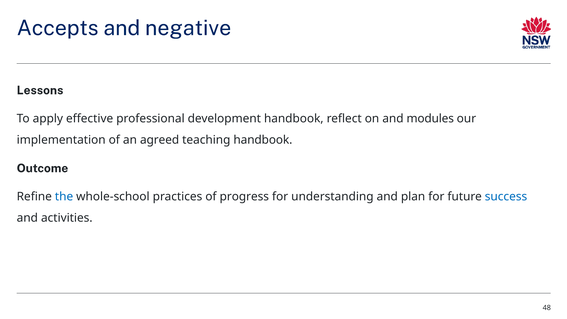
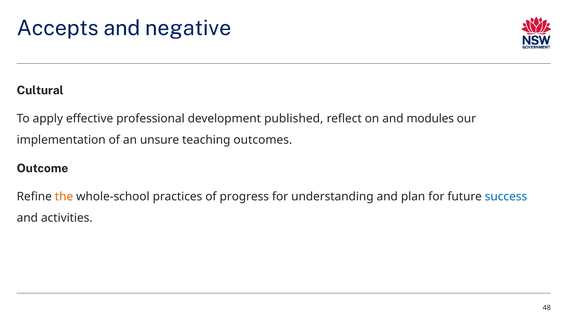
Lessons: Lessons -> Cultural
development handbook: handbook -> published
agreed: agreed -> unsure
teaching handbook: handbook -> outcomes
the colour: blue -> orange
